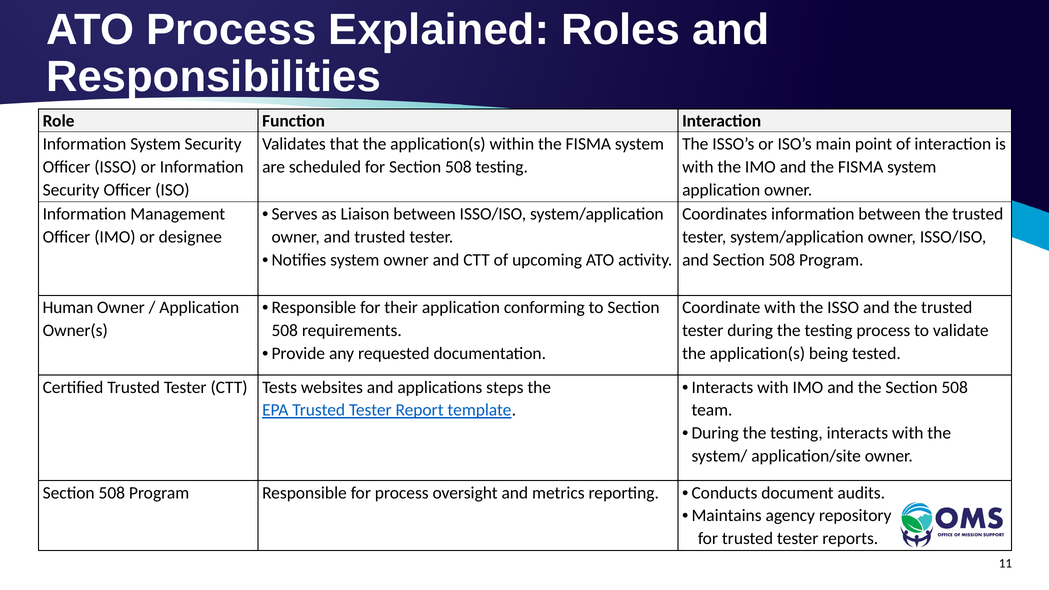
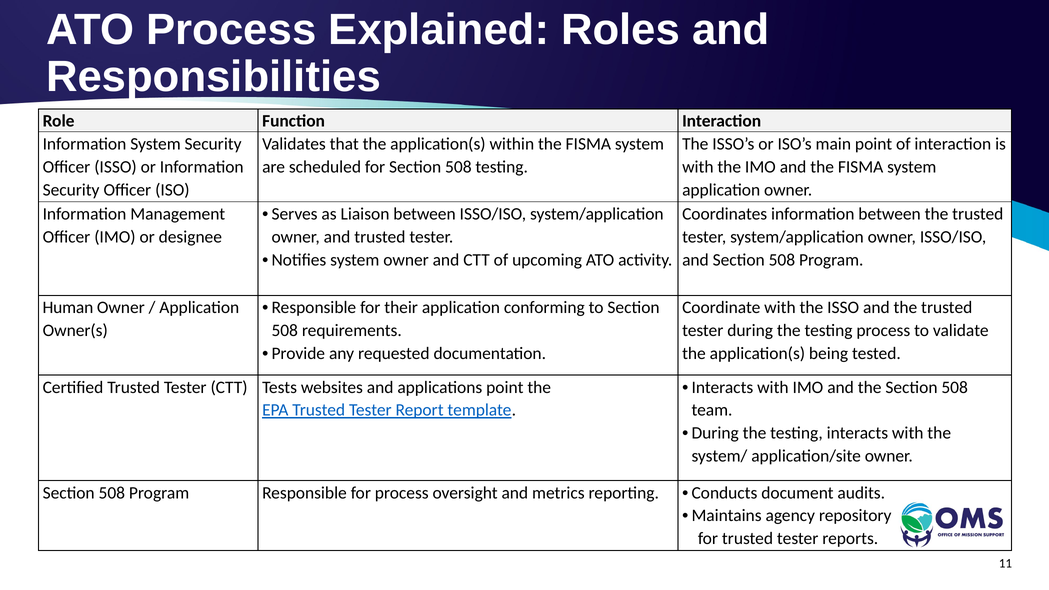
applications steps: steps -> point
